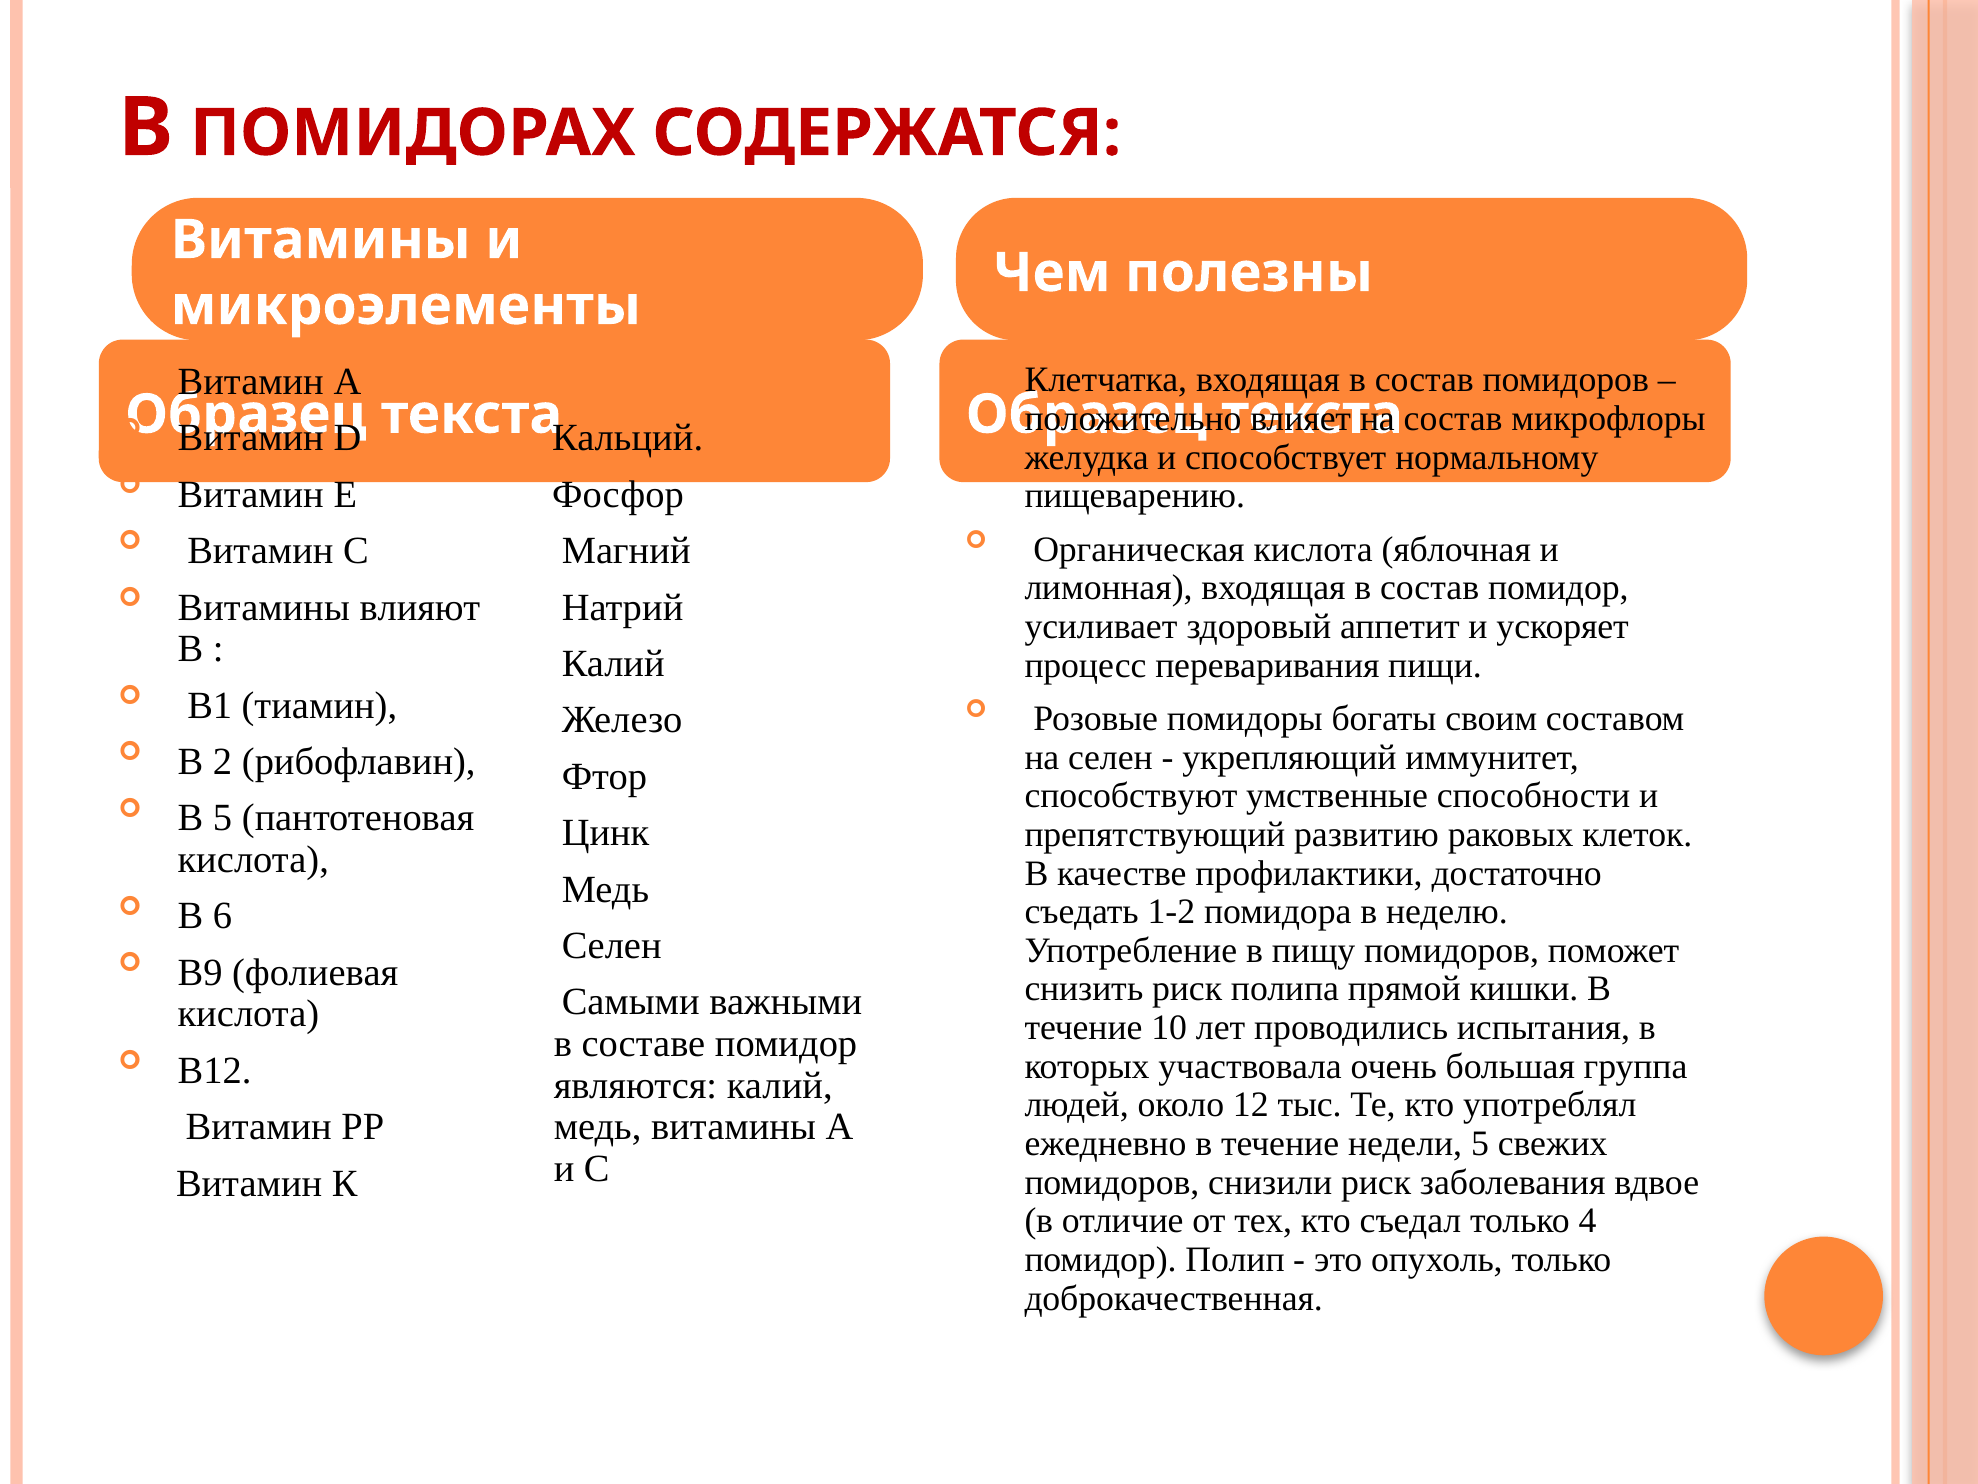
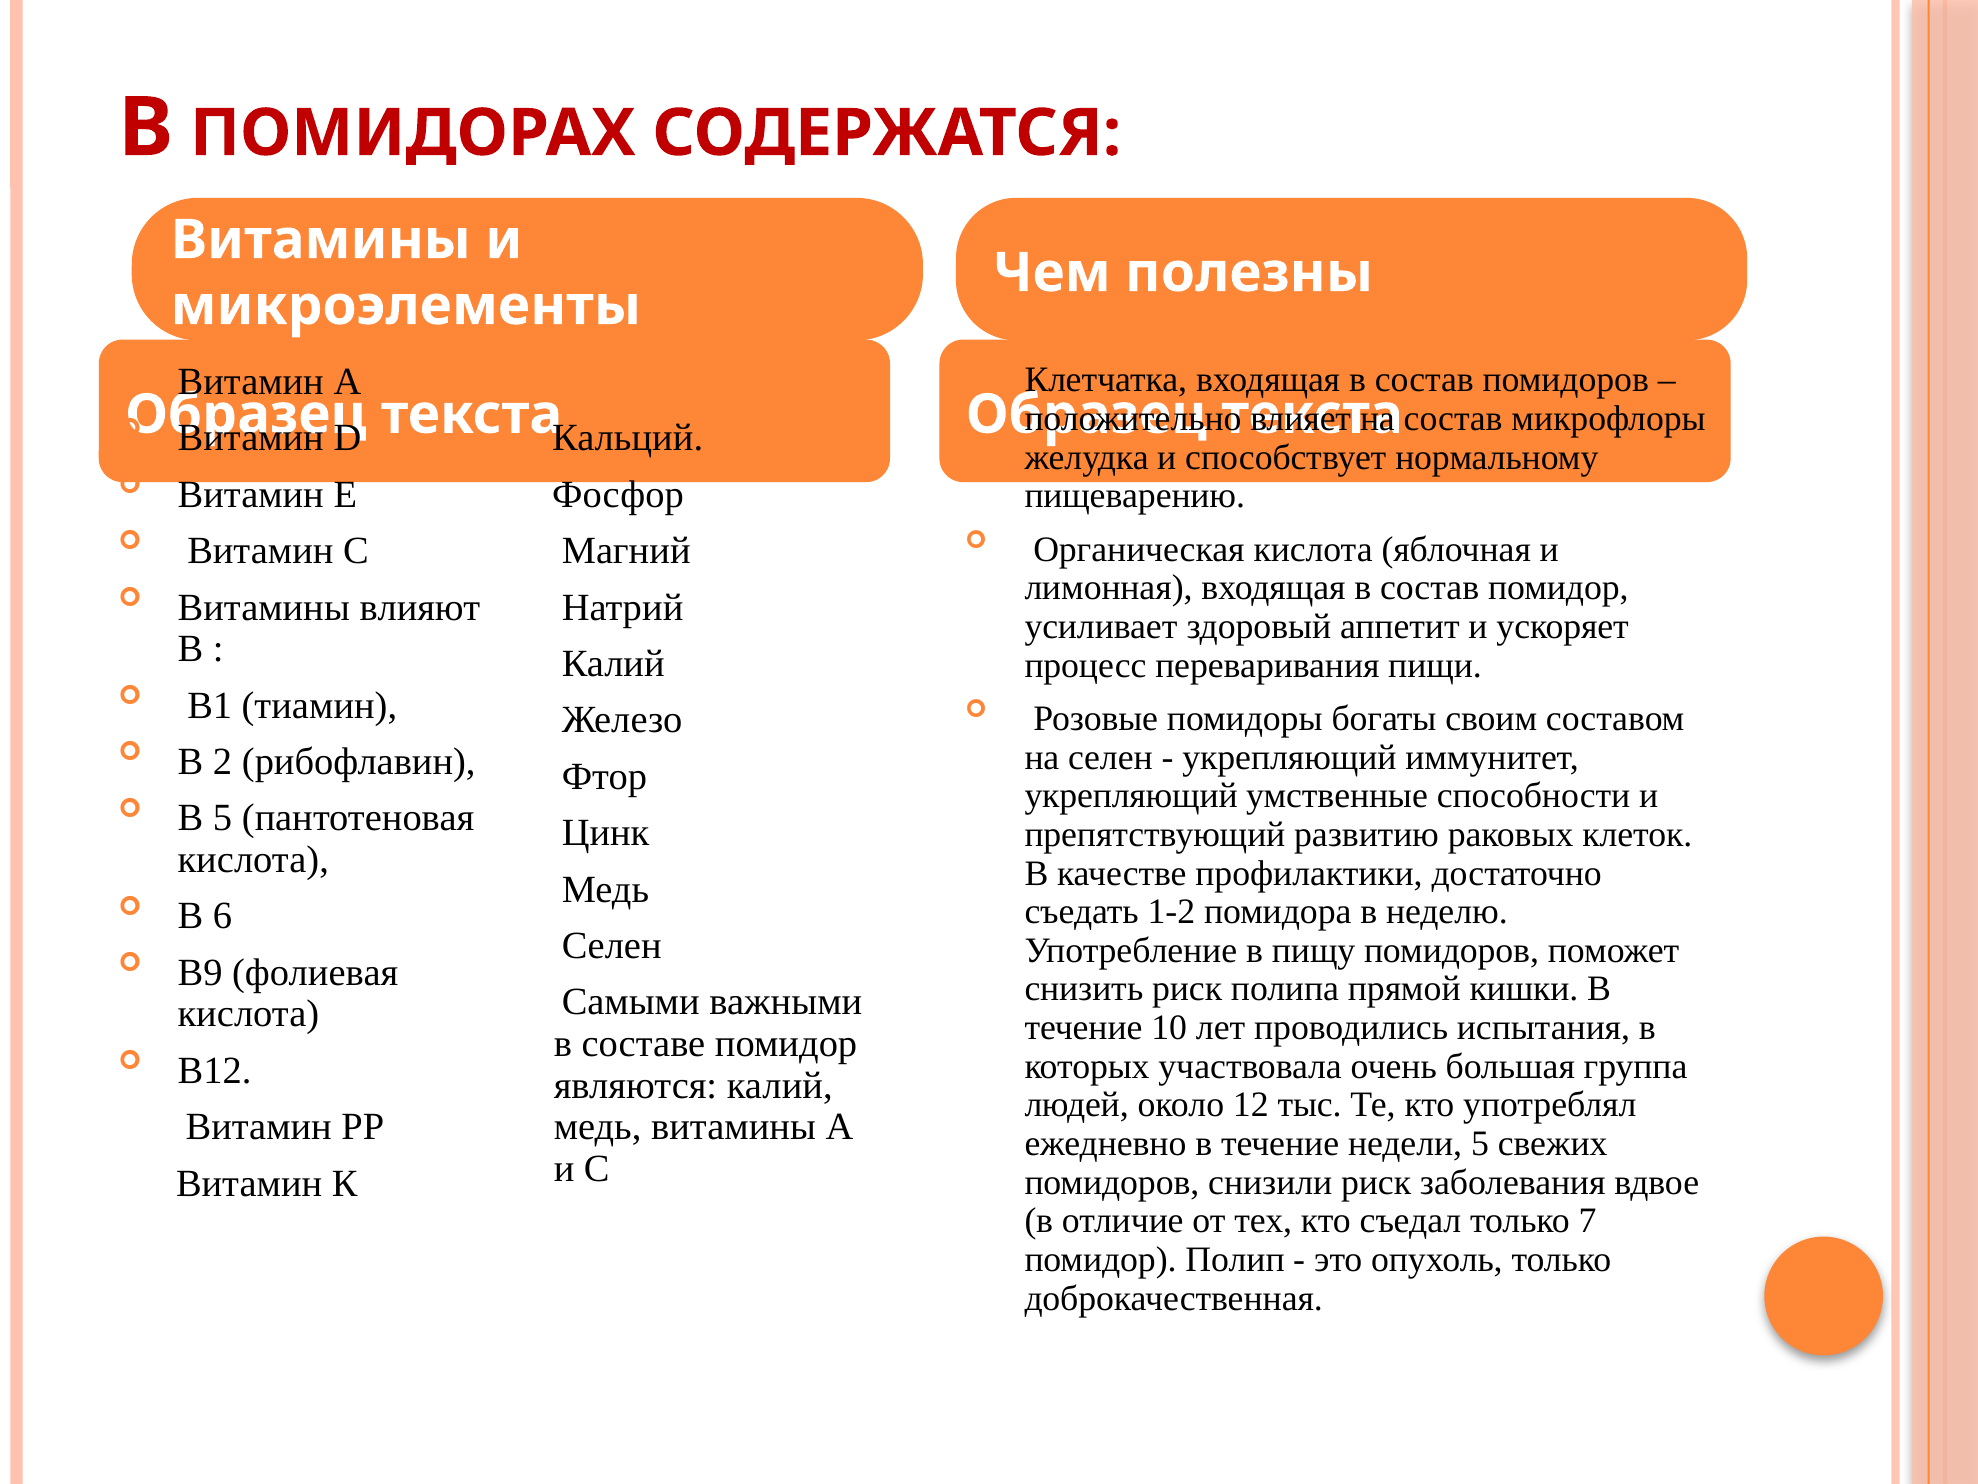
способствуют at (1131, 796): способствуют -> укрепляющий
4: 4 -> 7
